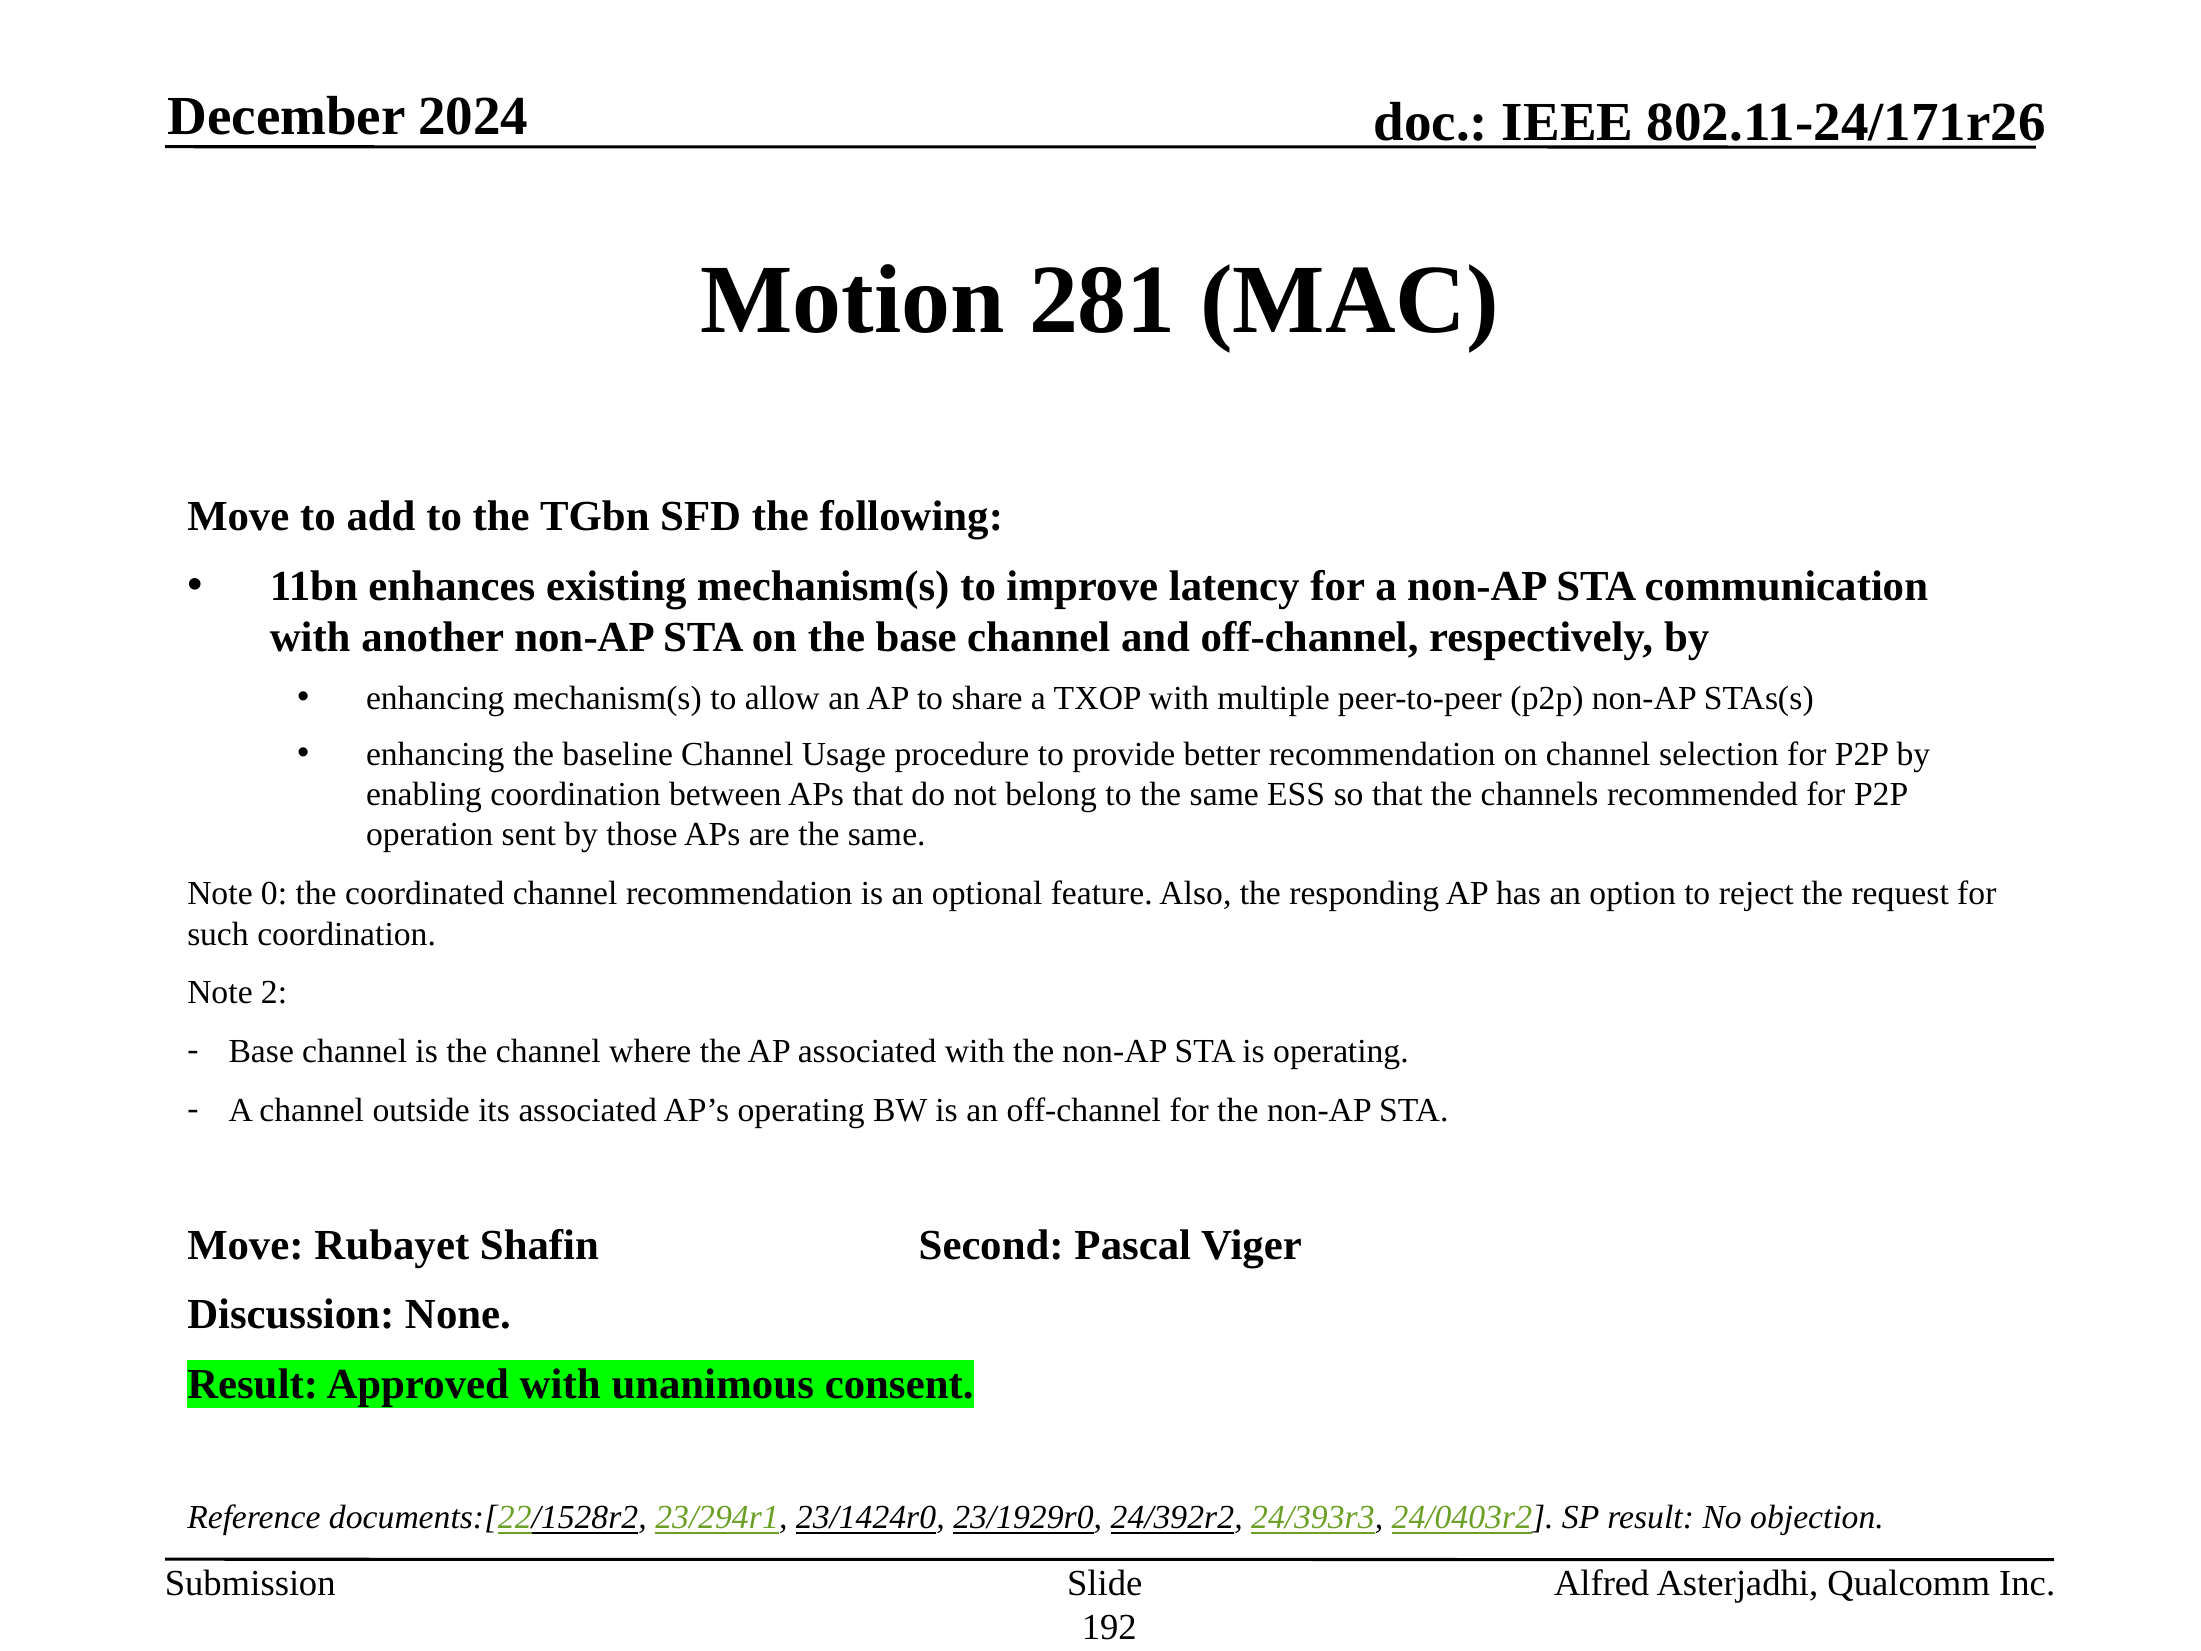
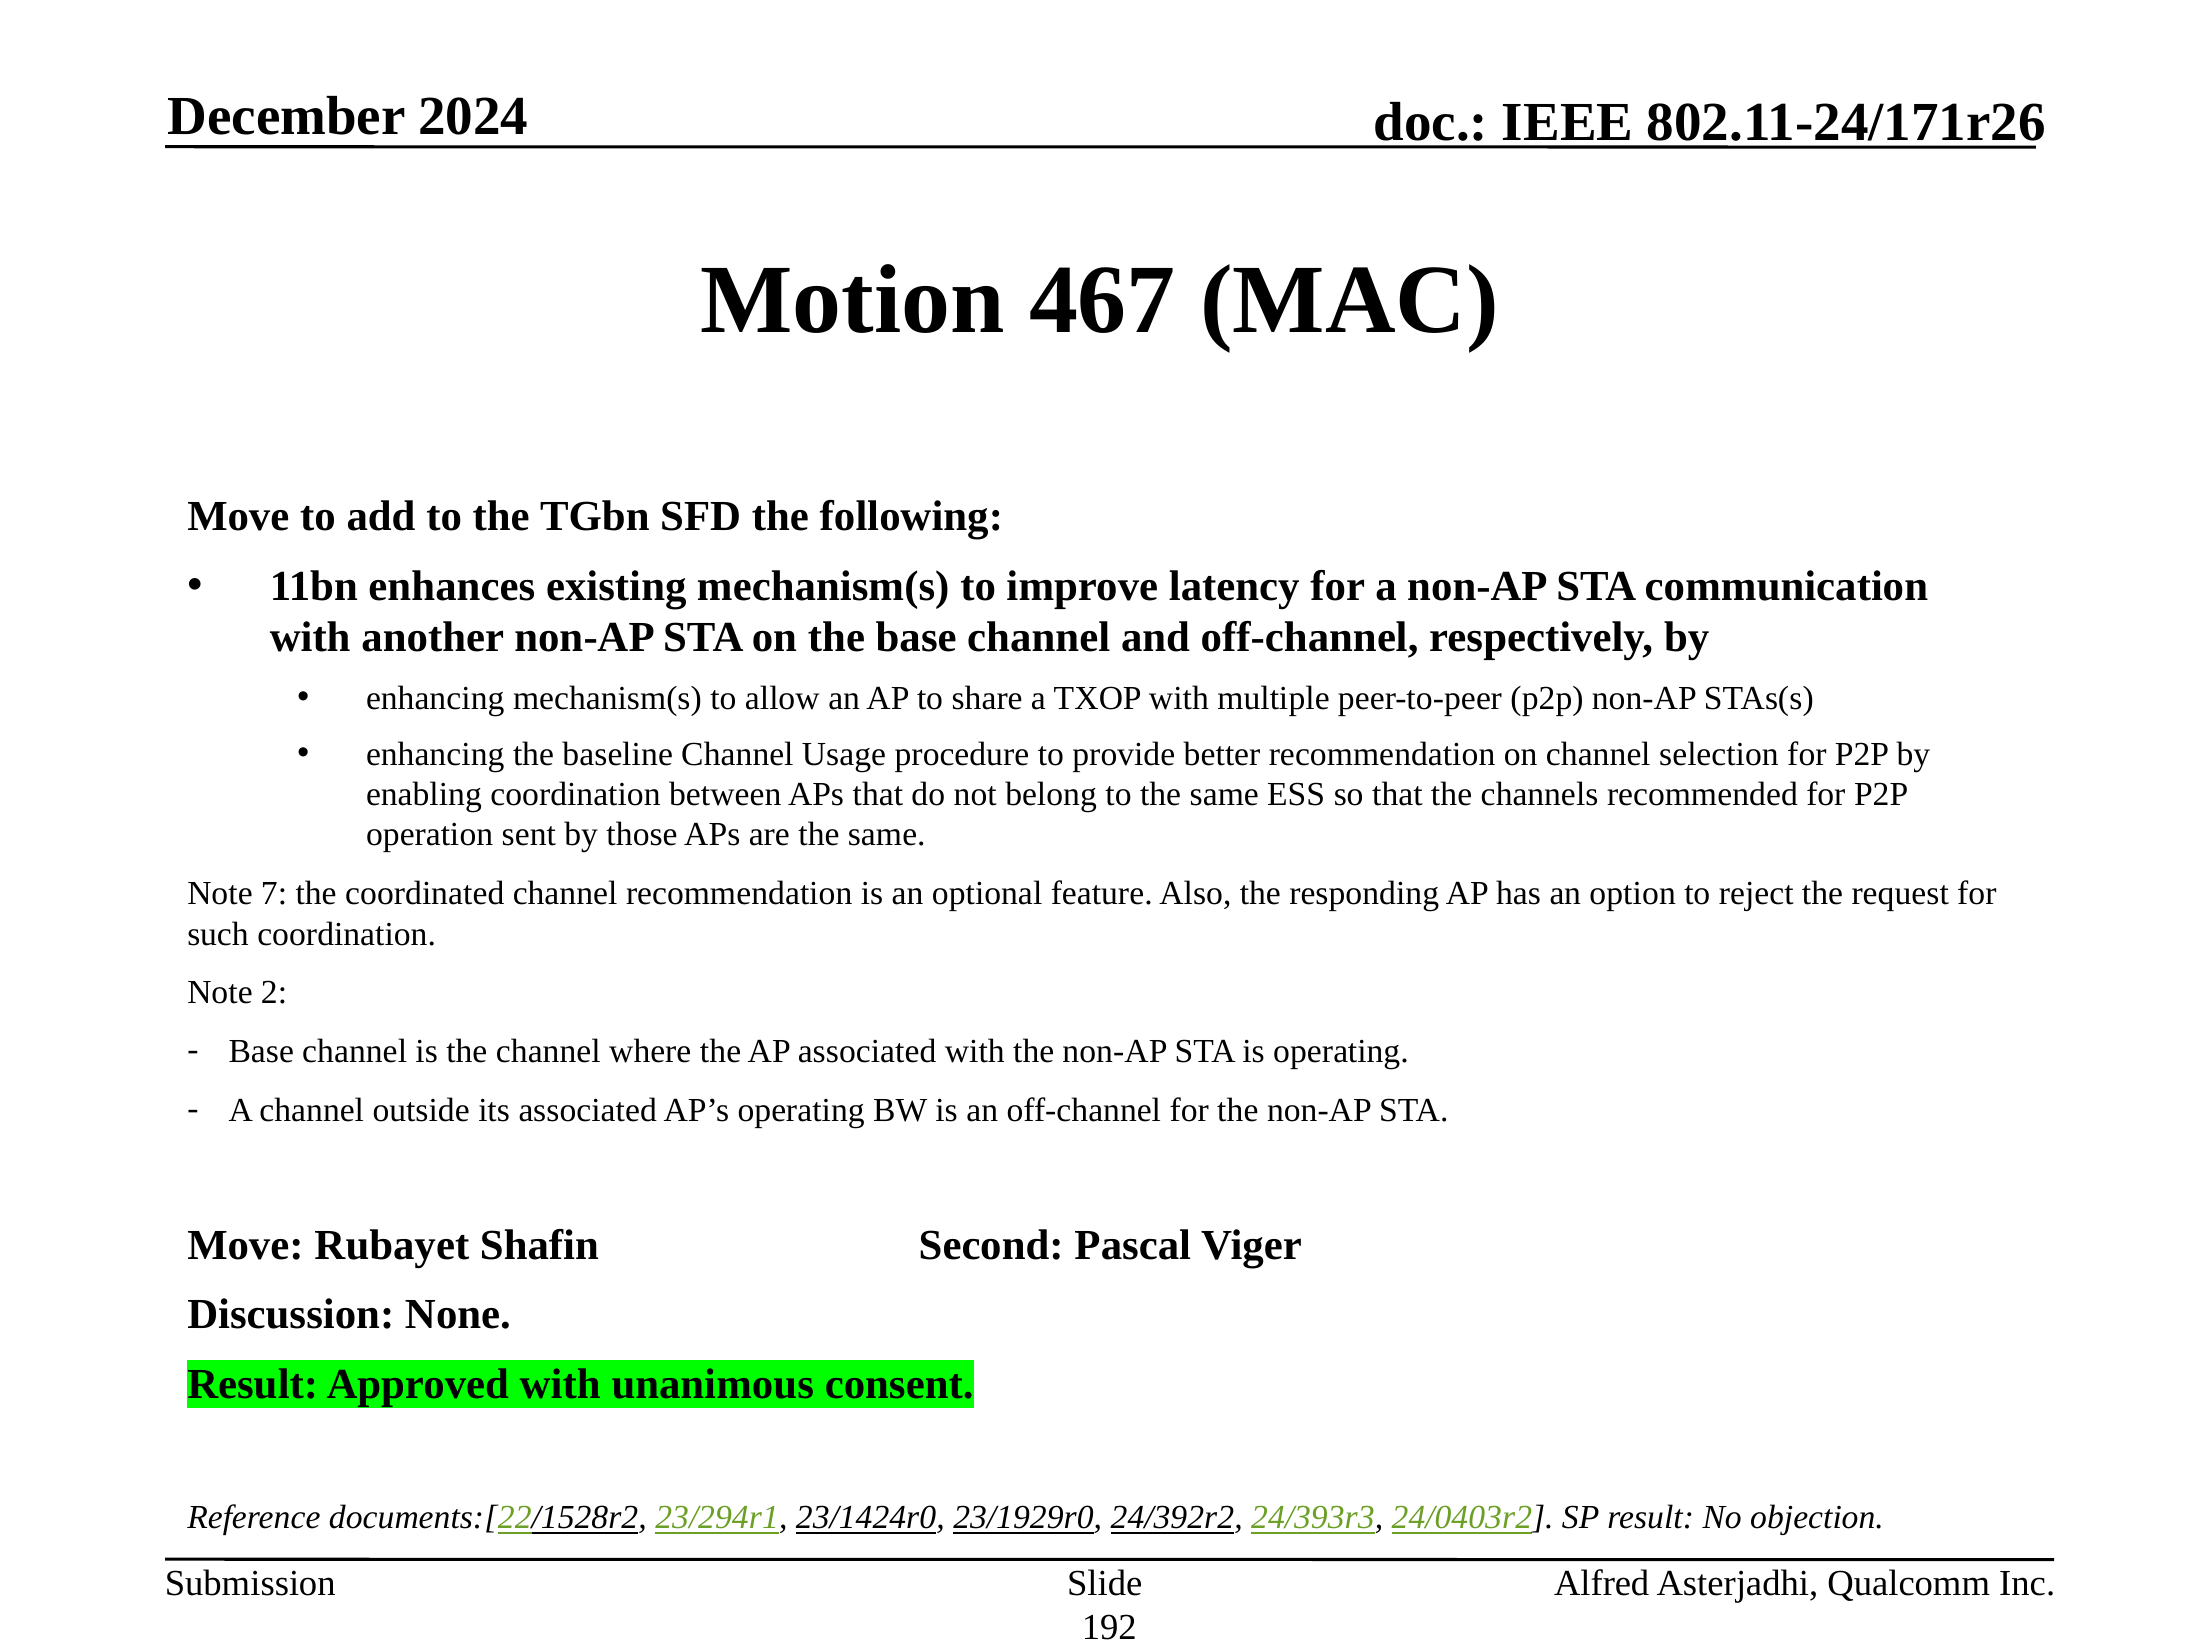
281: 281 -> 467
0: 0 -> 7
